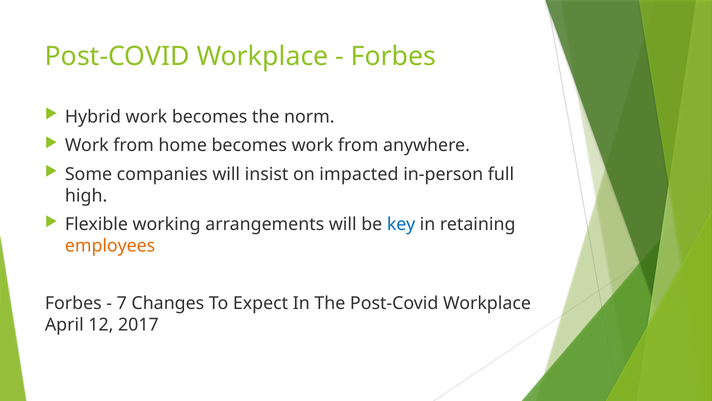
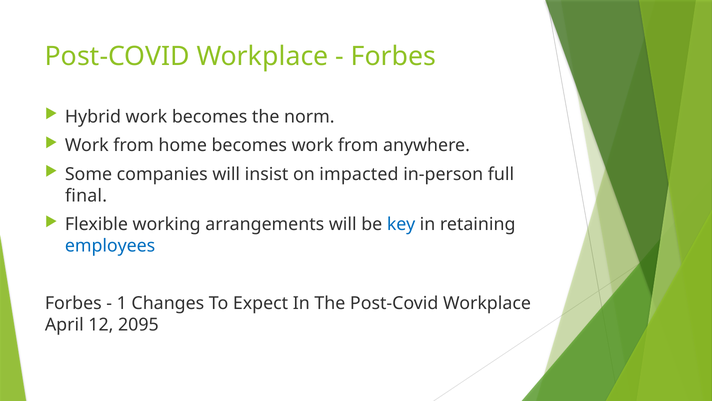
high: high -> final
employees colour: orange -> blue
7: 7 -> 1
2017: 2017 -> 2095
